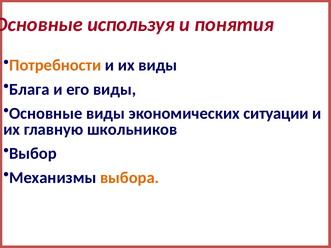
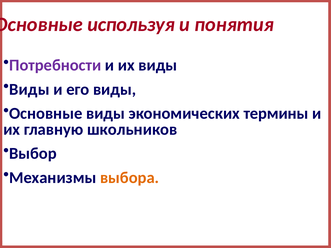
Потребности colour: orange -> purple
Блага at (29, 89): Блага -> Виды
ситуации: ситуации -> термины
